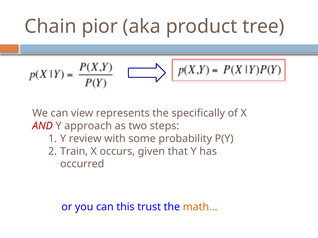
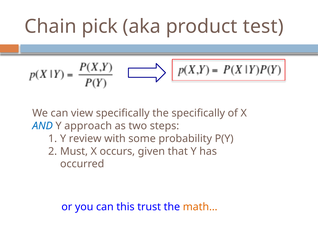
pior: pior -> pick
tree: tree -> test
view represents: represents -> specifically
AND colour: red -> blue
Train: Train -> Must
